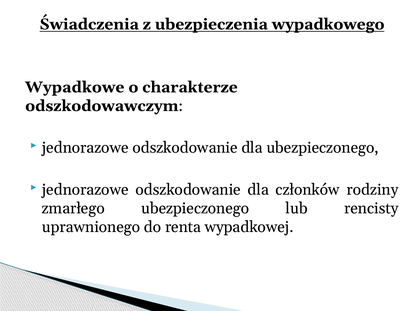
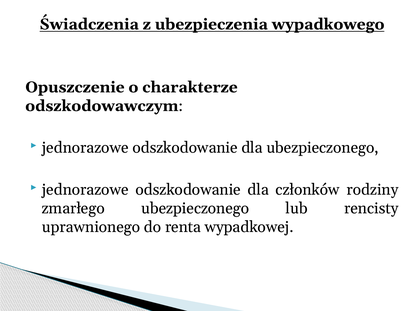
Wypadkowe: Wypadkowe -> Opuszczenie
